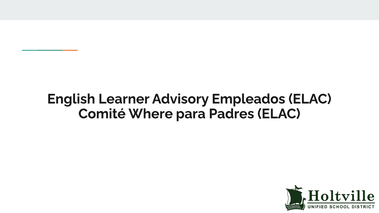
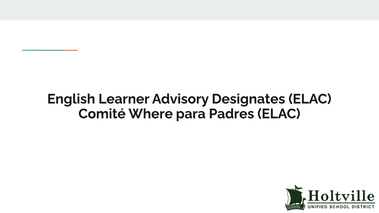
Empleados: Empleados -> Designates
